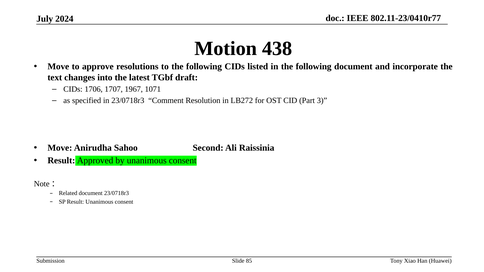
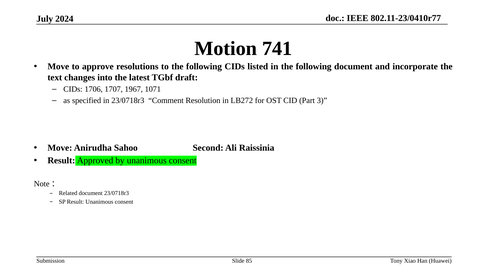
438: 438 -> 741
